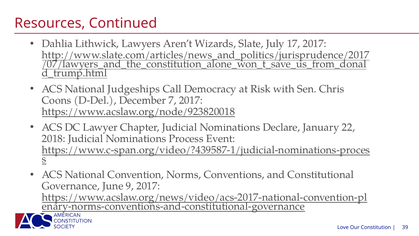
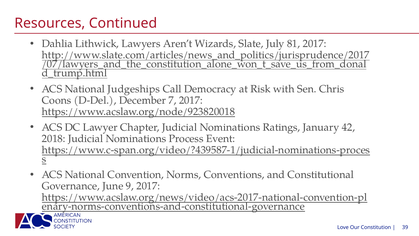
17: 17 -> 81
Declare: Declare -> Ratings
22: 22 -> 42
